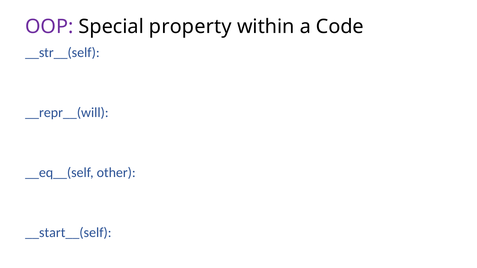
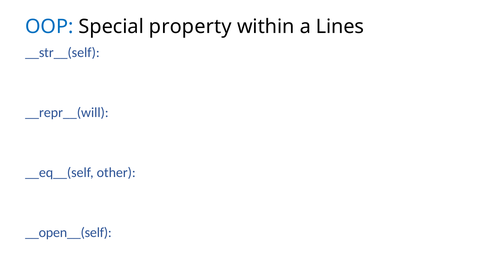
OOP colour: purple -> blue
Code: Code -> Lines
__start__(self: __start__(self -> __open__(self
